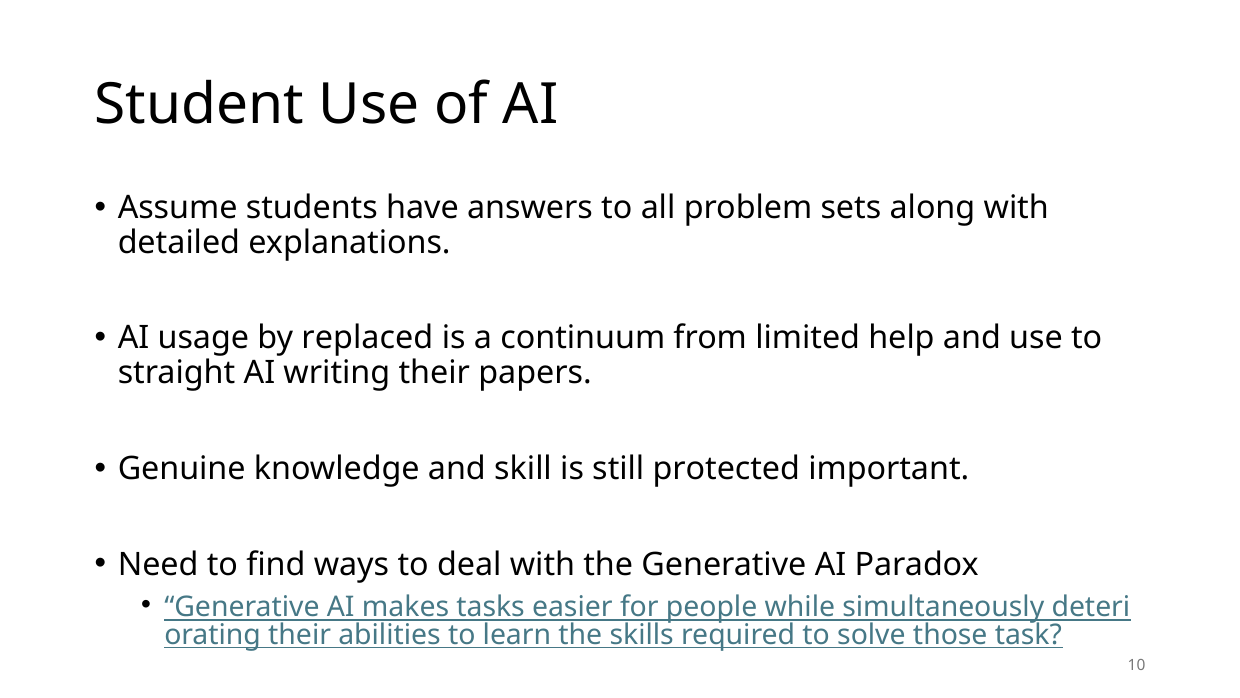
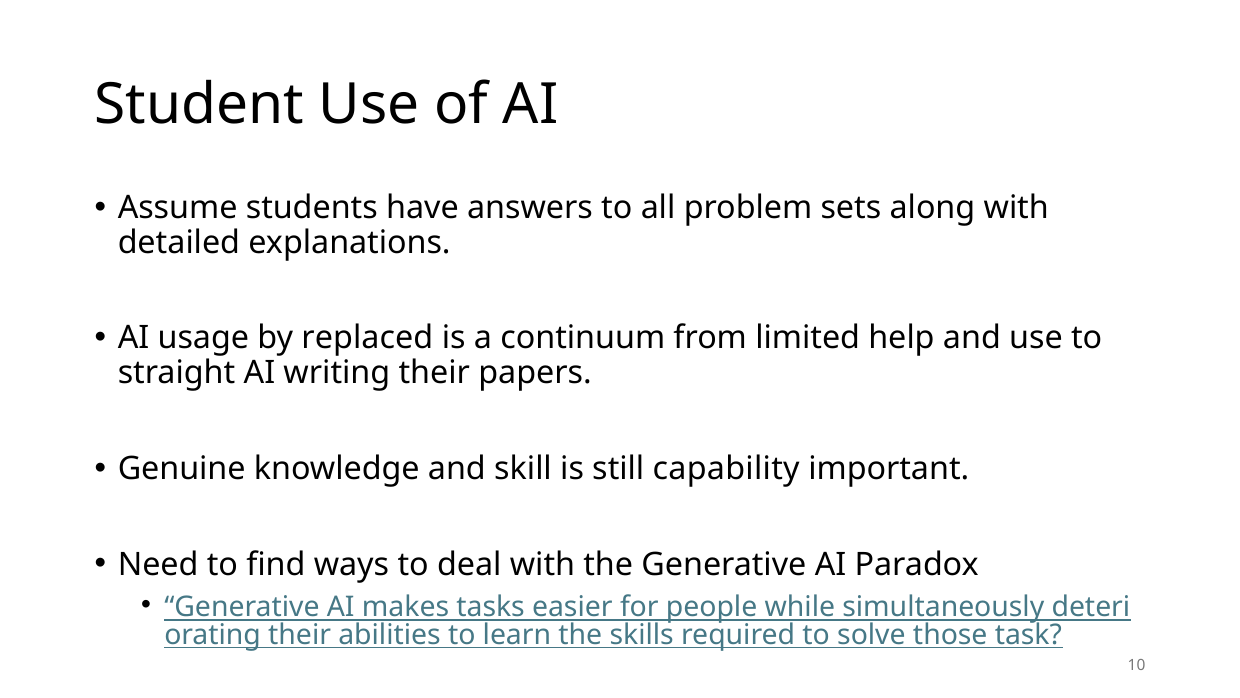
protected: protected -> capability
